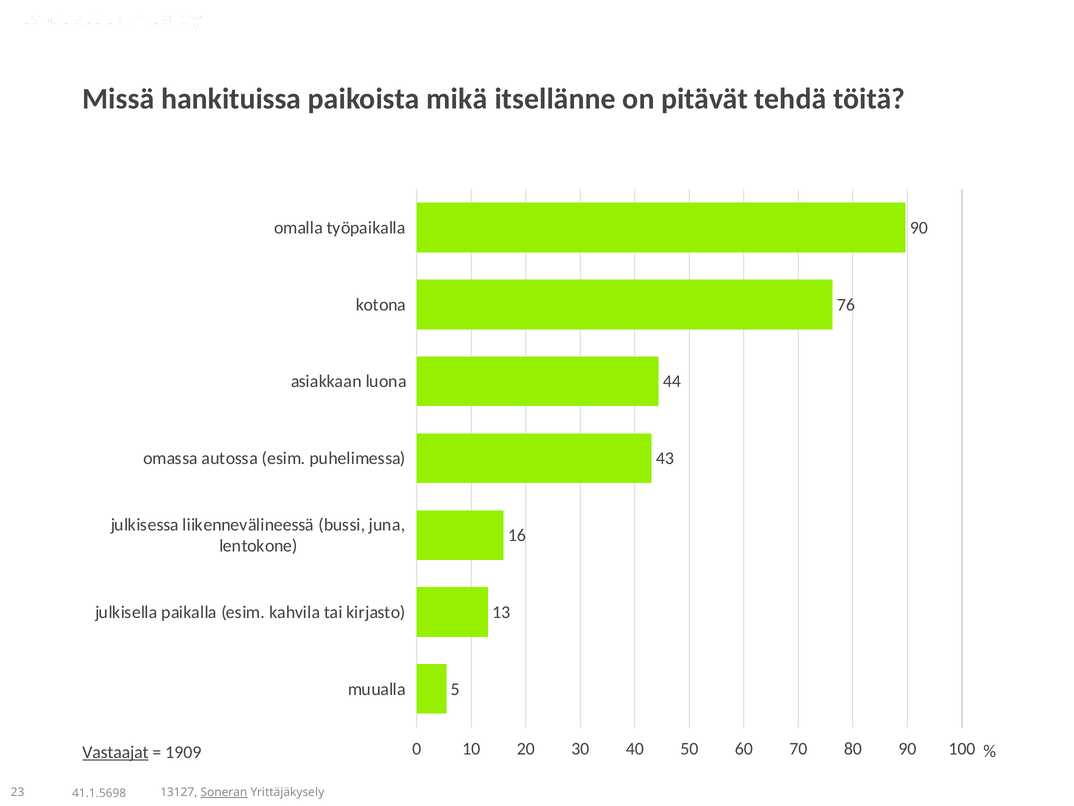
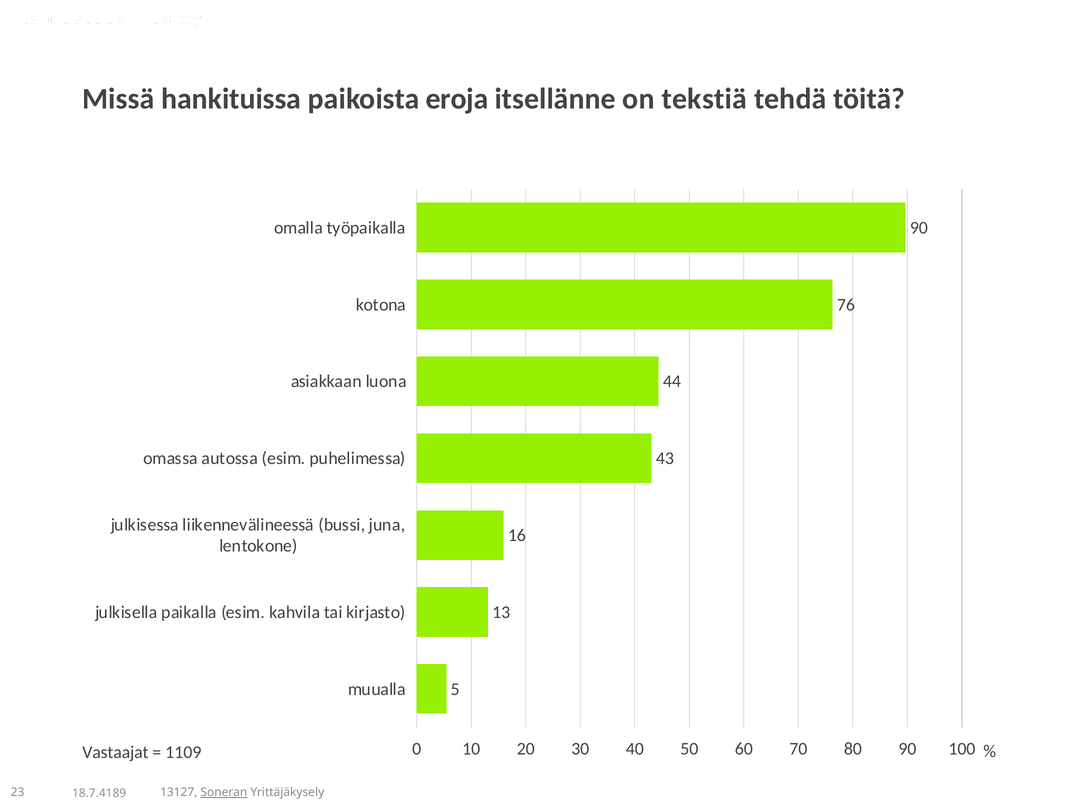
mikä: mikä -> eroja
pitävät: pitävät -> tekstiä
Vastaajat underline: present -> none
1909: 1909 -> 1109
41.1.5698: 41.1.5698 -> 18.7.4189
